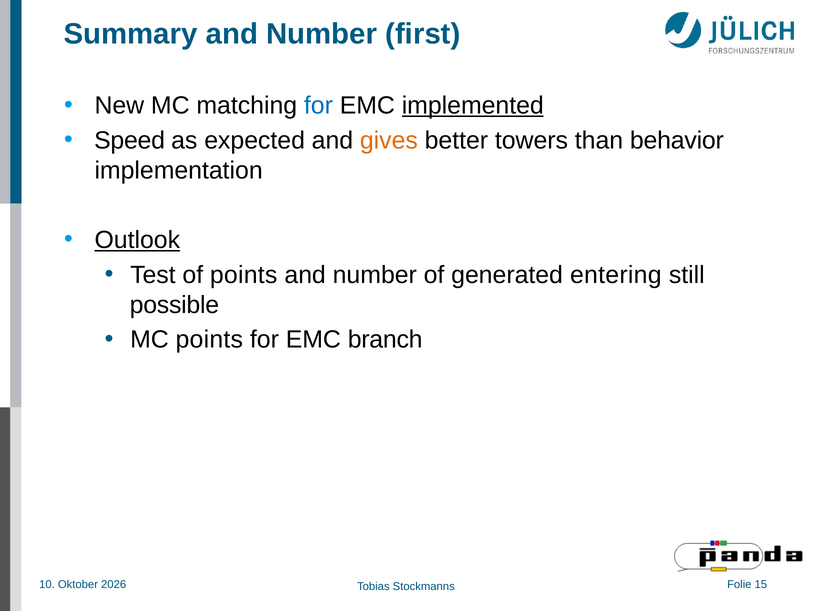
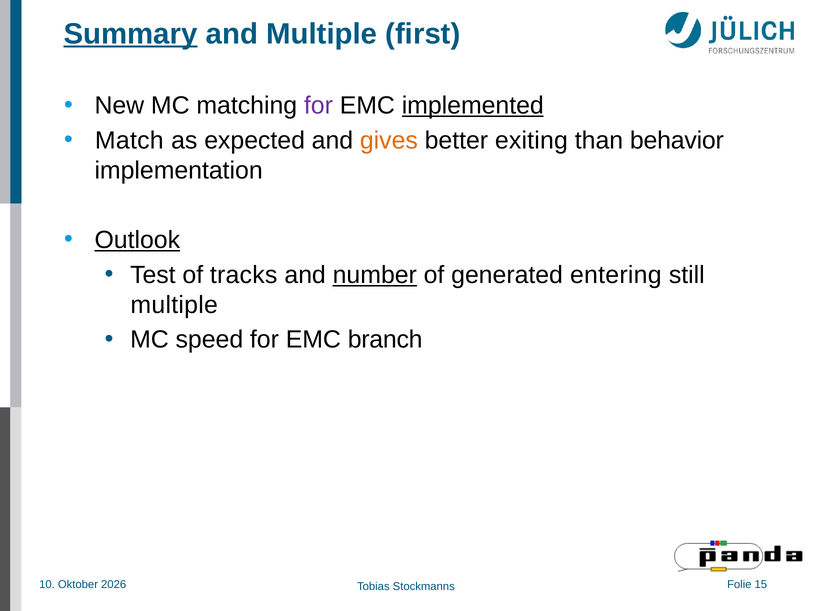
Summary underline: none -> present
Number at (322, 34): Number -> Multiple
for at (318, 106) colour: blue -> purple
Speed: Speed -> Match
towers: towers -> exiting
of points: points -> tracks
number at (375, 275) underline: none -> present
possible at (174, 305): possible -> multiple
MC points: points -> speed
